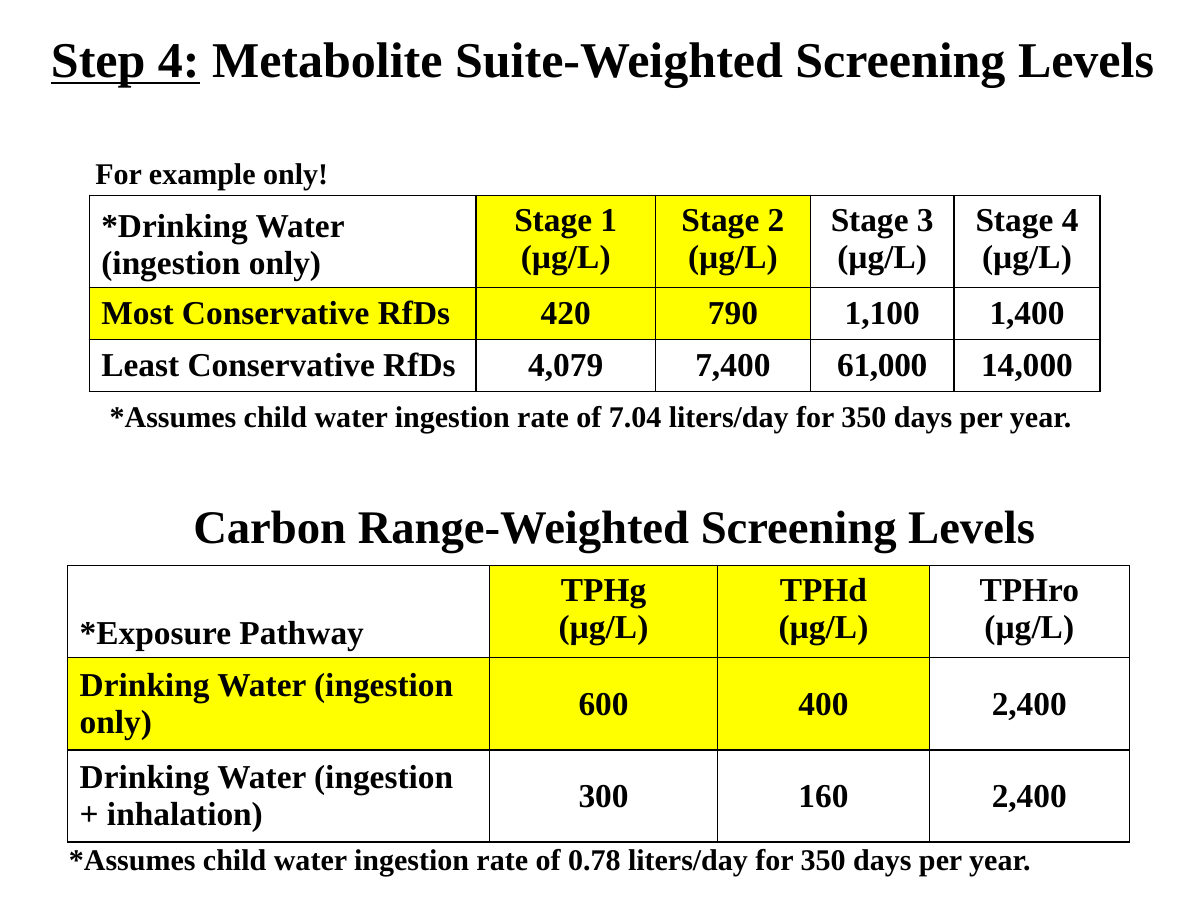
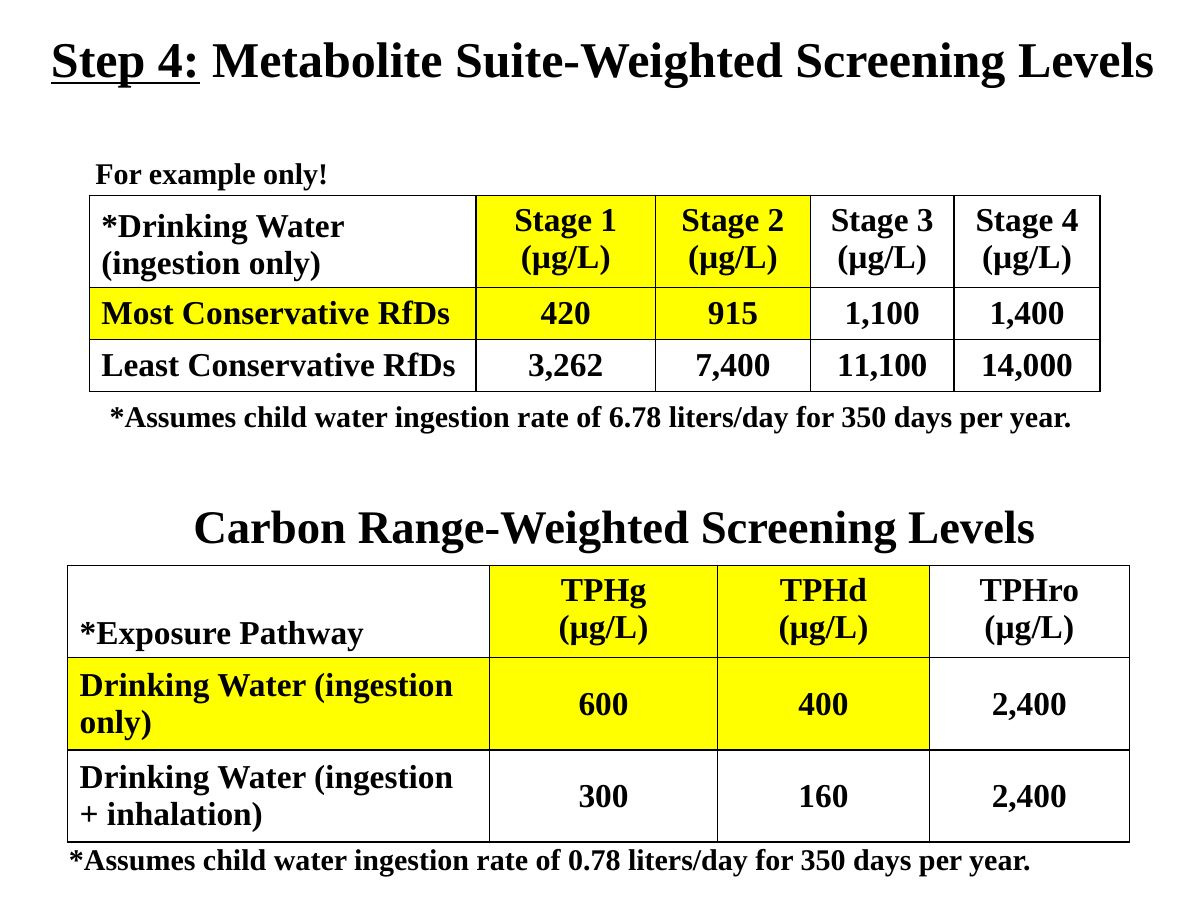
790: 790 -> 915
4,079: 4,079 -> 3,262
61,000: 61,000 -> 11,100
7.04: 7.04 -> 6.78
